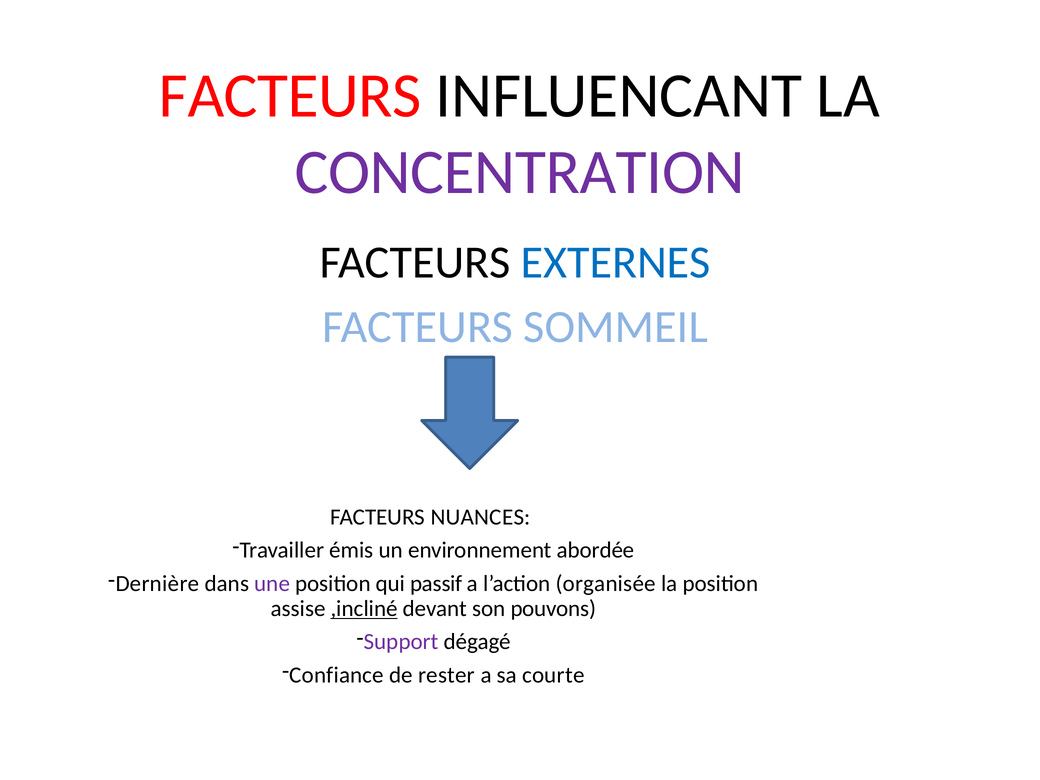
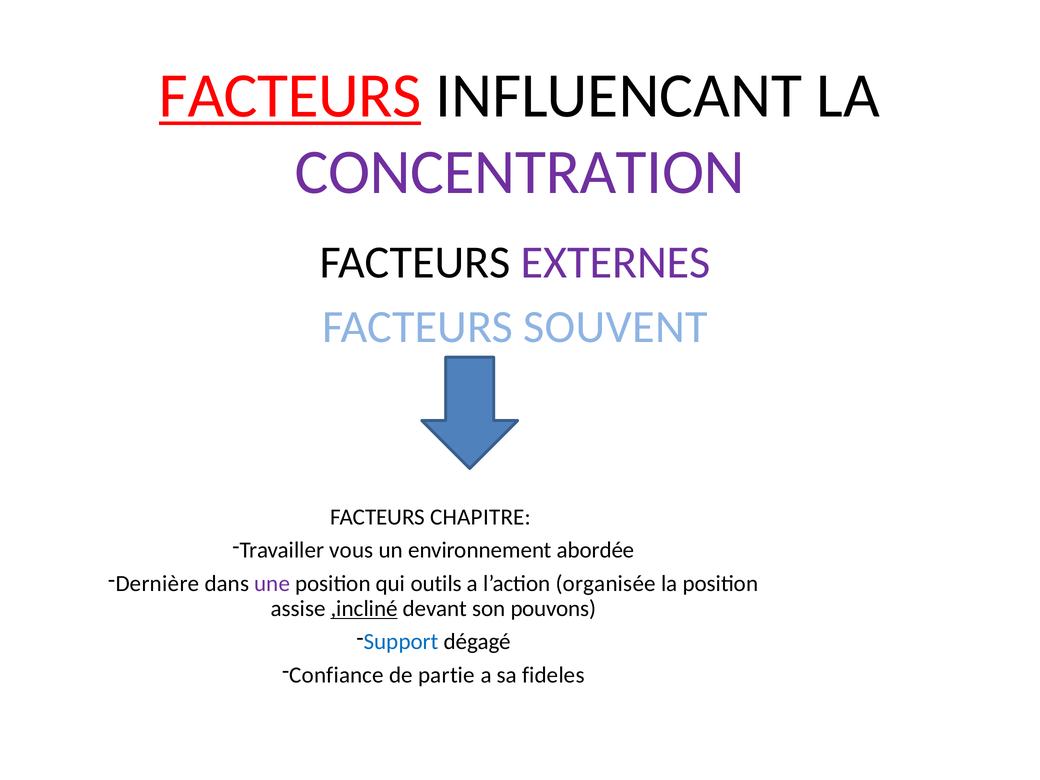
FACTEURS at (290, 96) underline: none -> present
EXTERNES colour: blue -> purple
SOMMEIL: SOMMEIL -> SOUVENT
NUANCES: NUANCES -> CHAPITRE
émis: émis -> vous
passif: passif -> outils
Support colour: purple -> blue
rester: rester -> partie
courte: courte -> fideles
